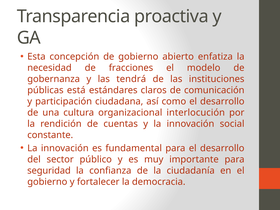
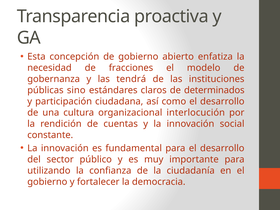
está: está -> sino
comunicación: comunicación -> determinados
seguridad: seguridad -> utilizando
